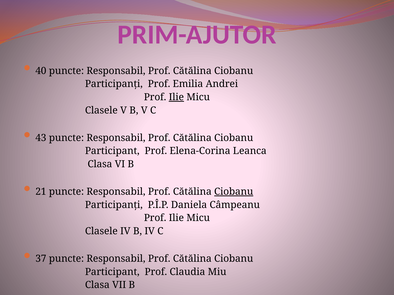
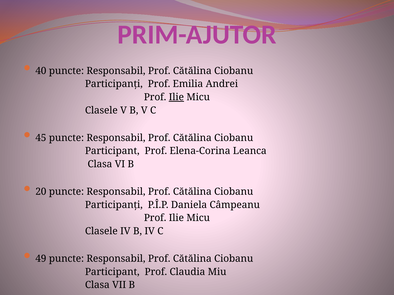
43: 43 -> 45
21: 21 -> 20
Ciobanu at (234, 192) underline: present -> none
37: 37 -> 49
